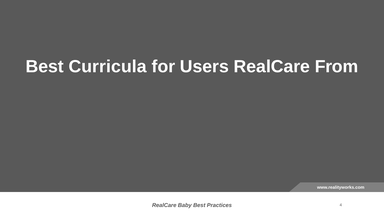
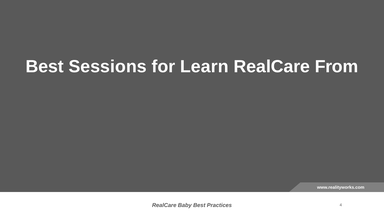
Curricula: Curricula -> Sessions
Users: Users -> Learn
